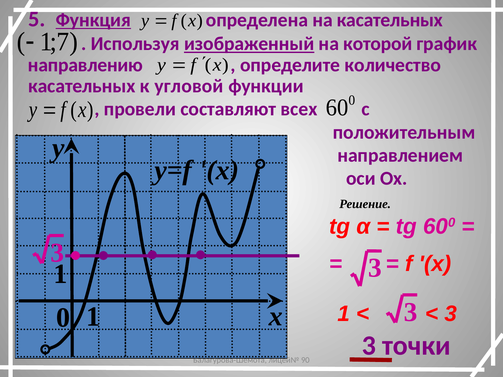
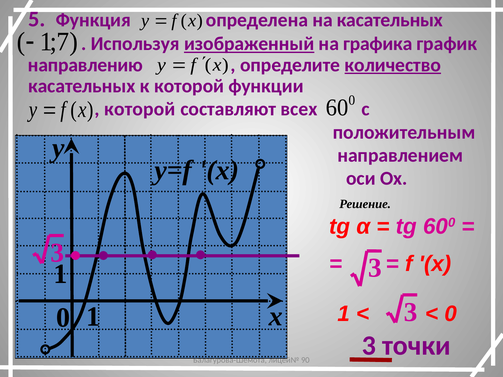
Функция underline: present -> none
которой: которой -> графика
количество underline: none -> present
к угловой: угловой -> которой
провели at (140, 109): провели -> которой
3 at (451, 314): 3 -> 0
